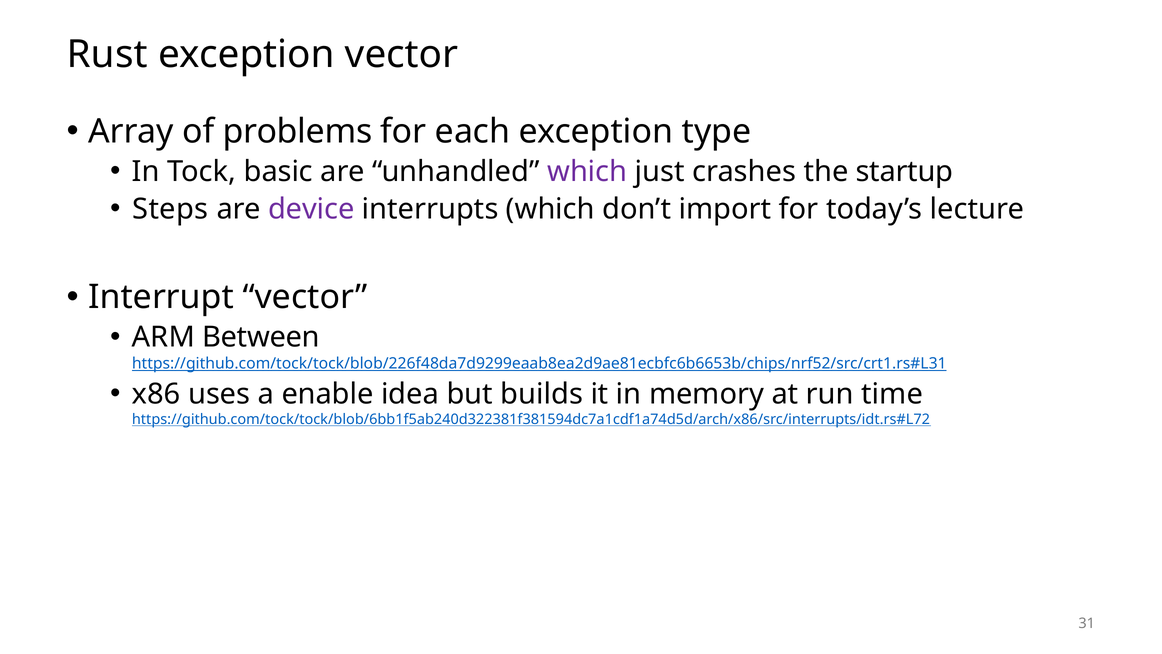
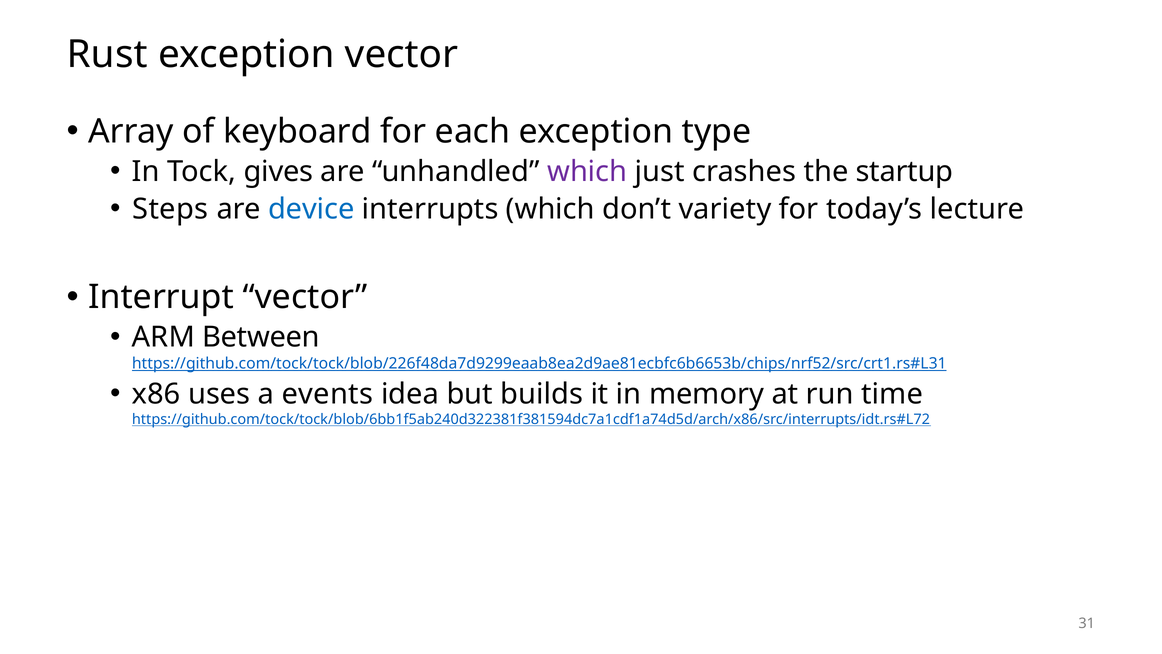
problems: problems -> keyboard
basic: basic -> gives
device colour: purple -> blue
import: import -> variety
enable: enable -> events
